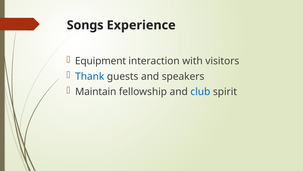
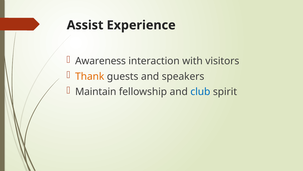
Songs: Songs -> Assist
Equipment: Equipment -> Awareness
Thank colour: blue -> orange
